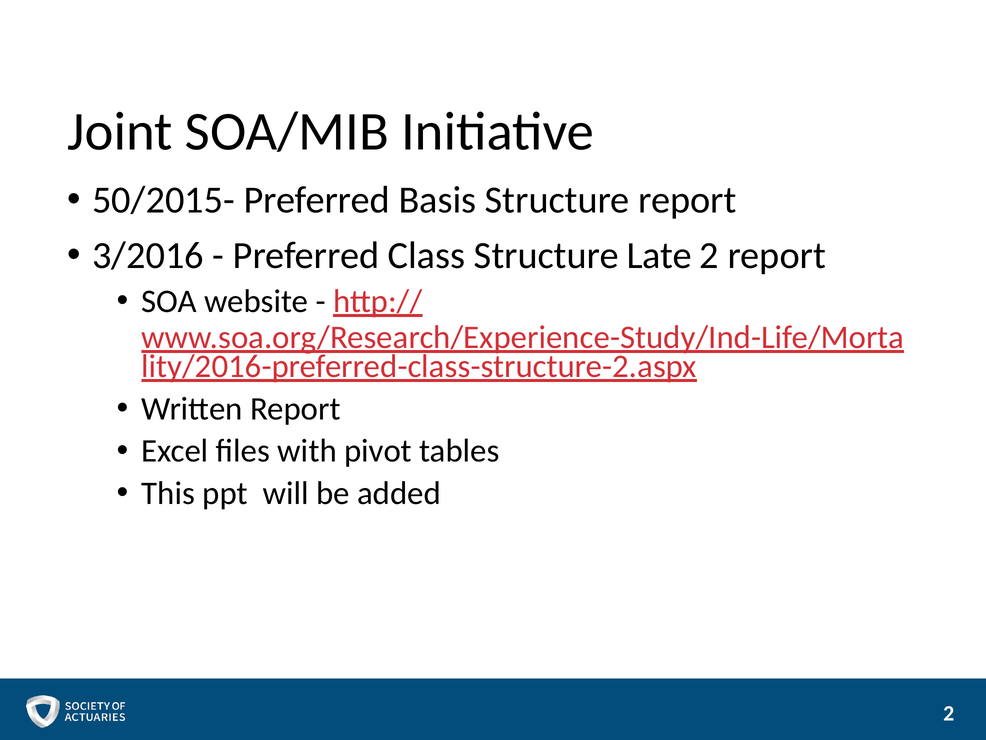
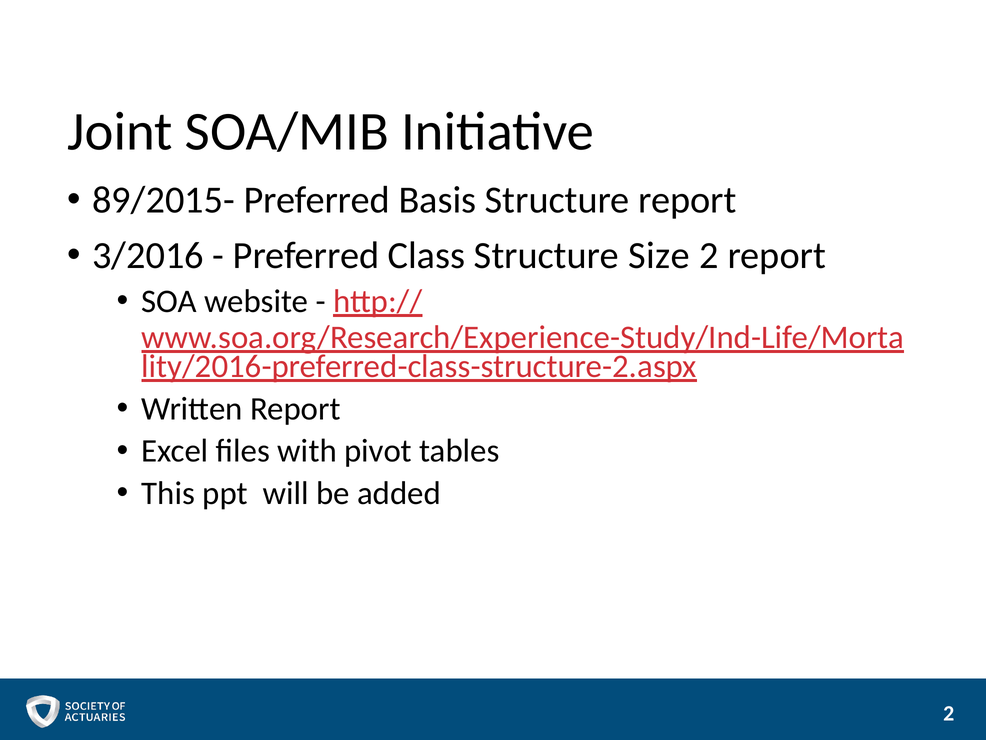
50/2015-: 50/2015- -> 89/2015-
Late: Late -> Size
